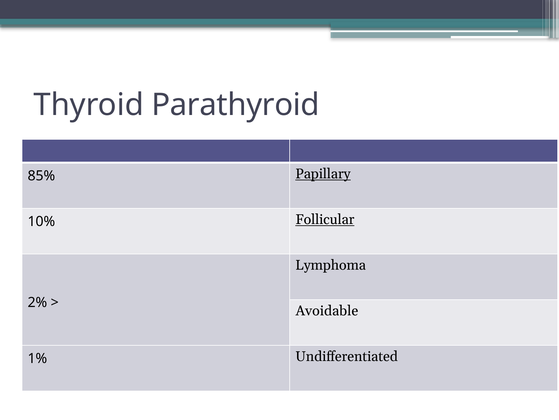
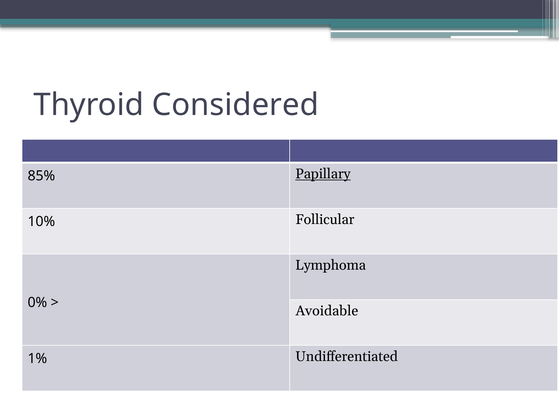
Parathyroid: Parathyroid -> Considered
Follicular underline: present -> none
2%: 2% -> 0%
